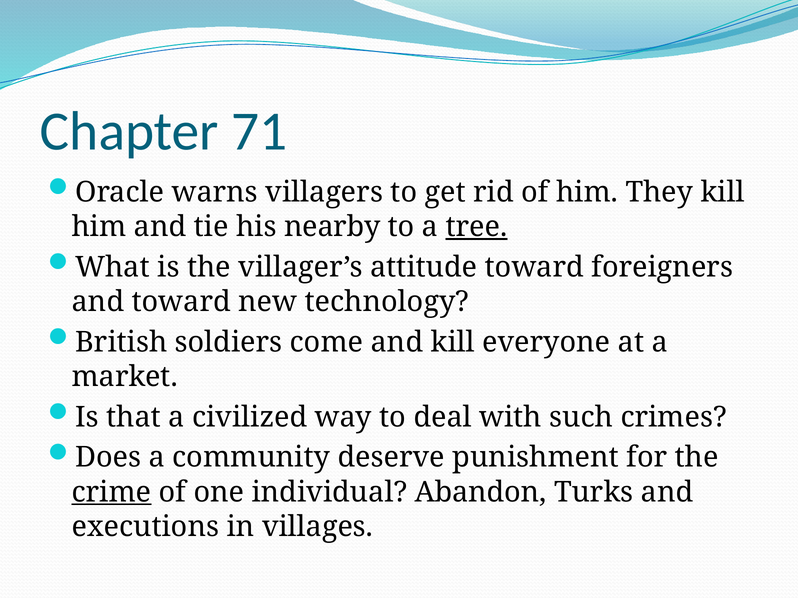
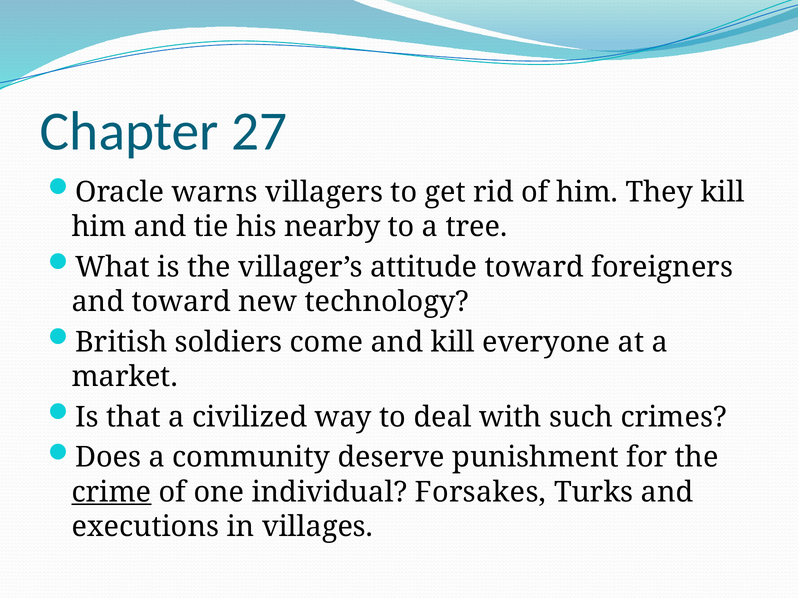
71: 71 -> 27
tree underline: present -> none
Abandon: Abandon -> Forsakes
